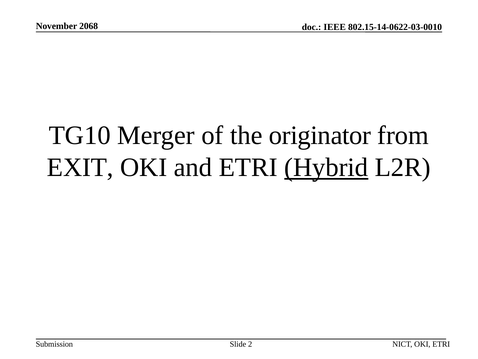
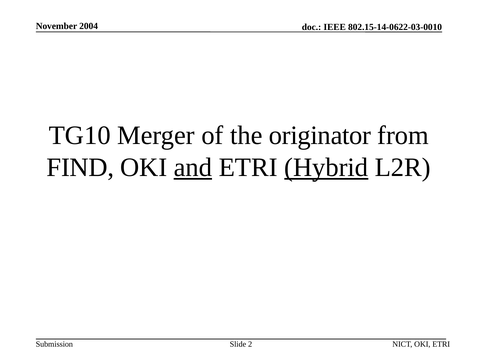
2068: 2068 -> 2004
EXIT: EXIT -> FIND
and underline: none -> present
